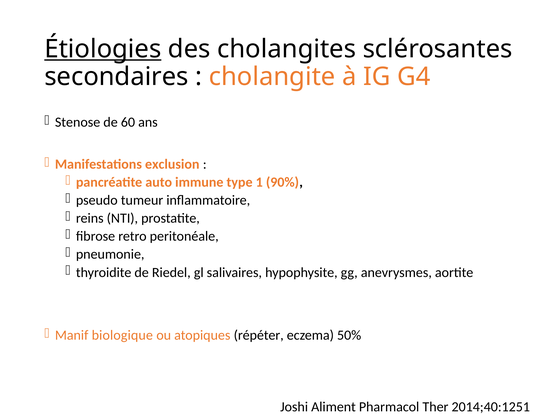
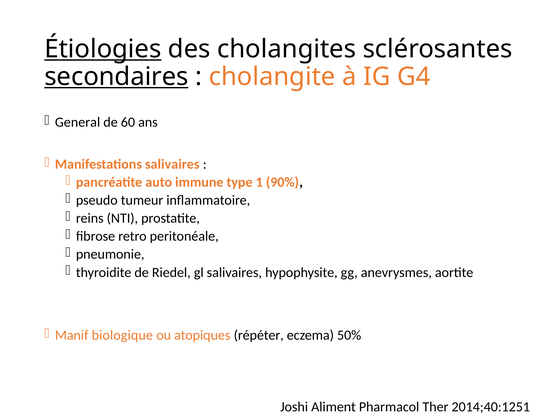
secondaires underline: none -> present
Stenose: Stenose -> General
Manifestations exclusion: exclusion -> salivaires
